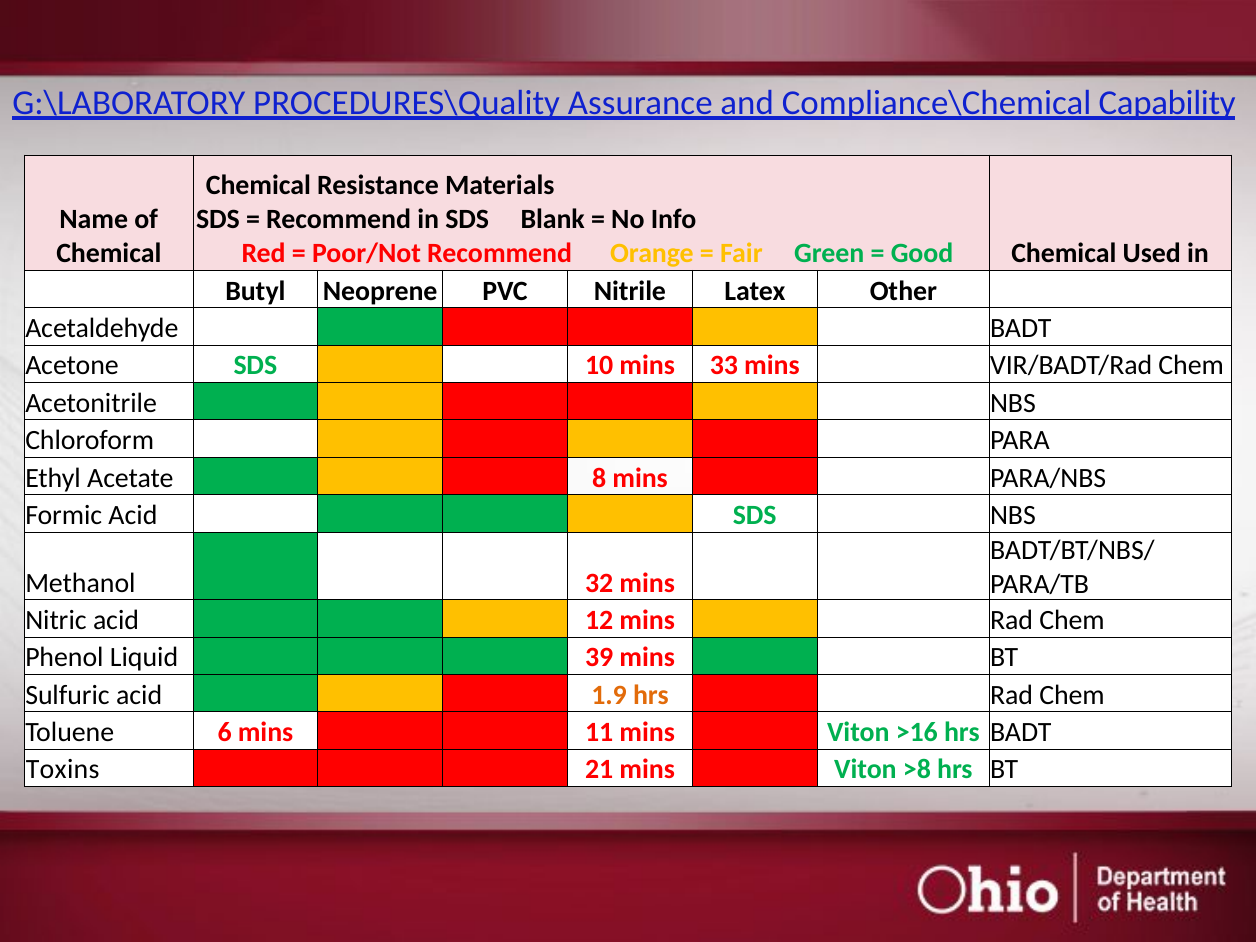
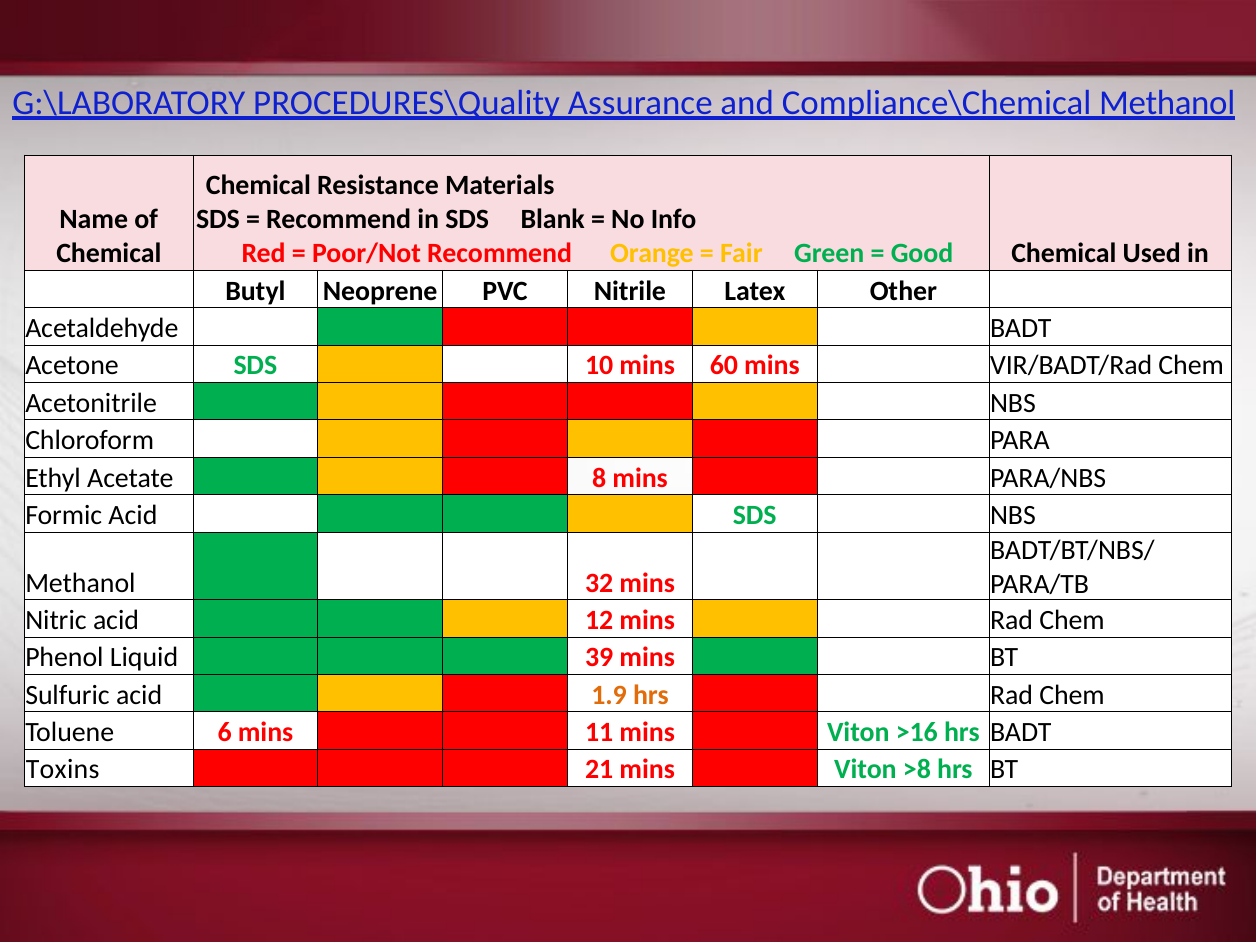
Compliance\Chemical Capability: Capability -> Methanol
33: 33 -> 60
